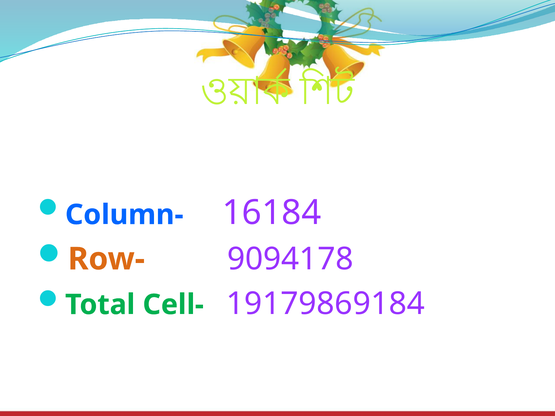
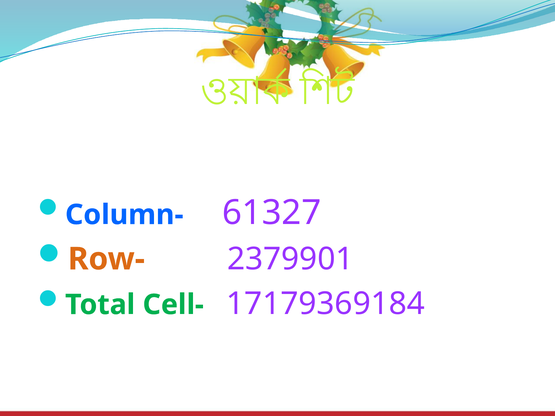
16184: 16184 -> 61327
9094178: 9094178 -> 2379901
19179869184: 19179869184 -> 17179369184
